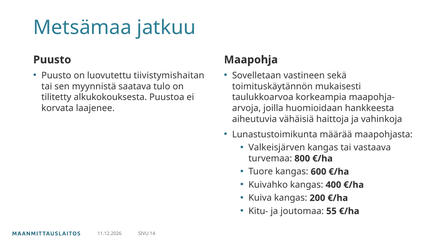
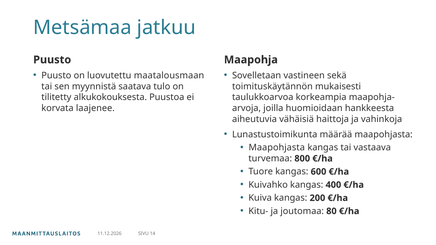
tiivistymishaitan: tiivistymishaitan -> maatalousmaan
Valkeisjärven at (277, 148): Valkeisjärven -> Maapohjasta
55: 55 -> 80
